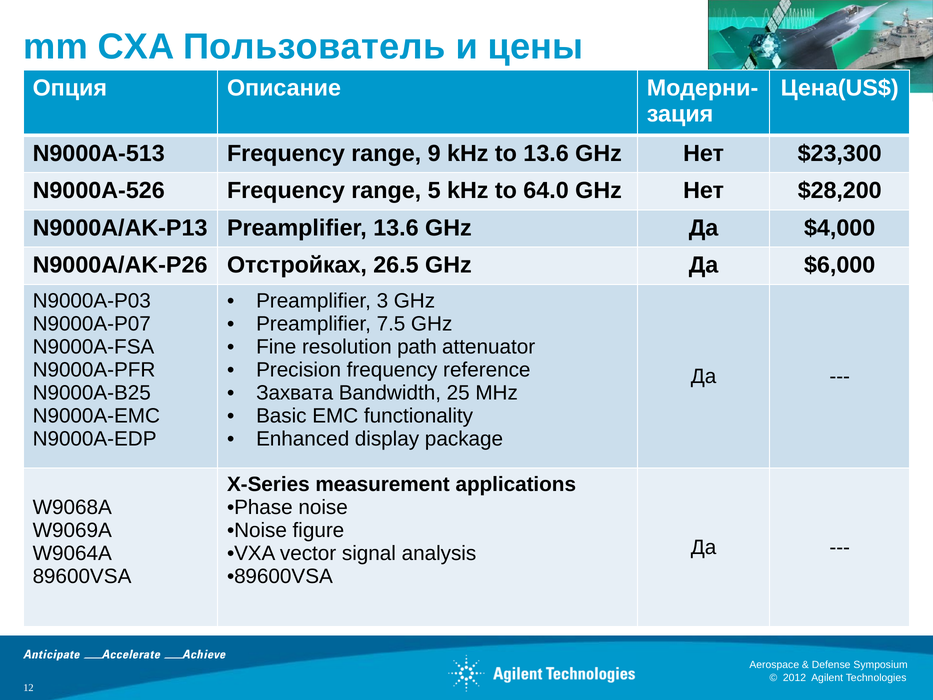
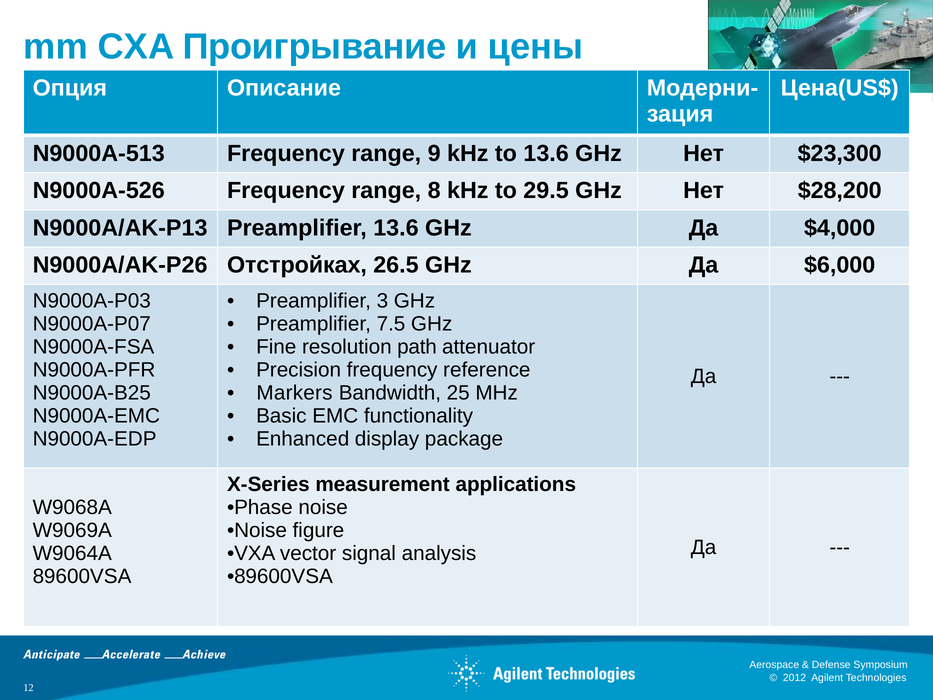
Пользователь: Пользователь -> Проигрывание
5: 5 -> 8
64.0: 64.0 -> 29.5
Захвата: Захвата -> Markers
